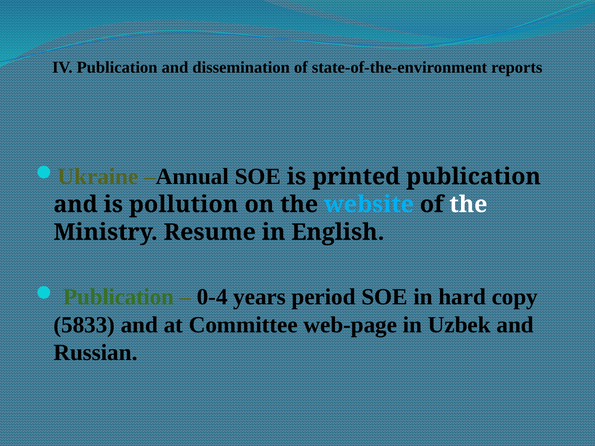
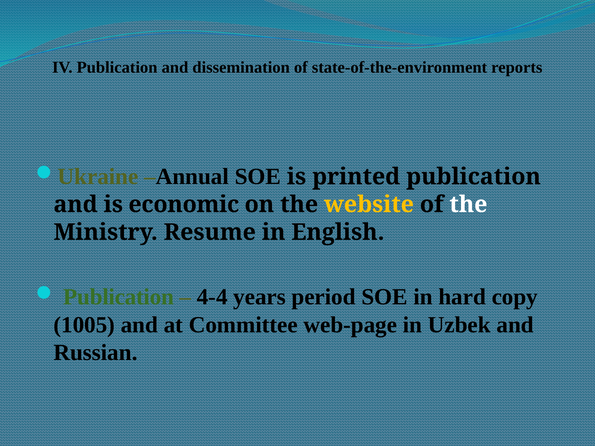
pollution: pollution -> economic
website colour: light blue -> yellow
0-4: 0-4 -> 4-4
5833: 5833 -> 1005
